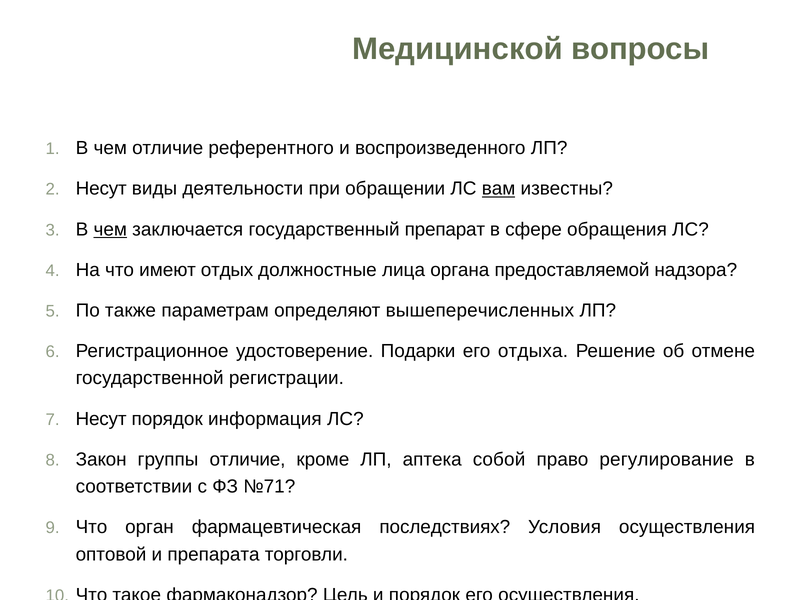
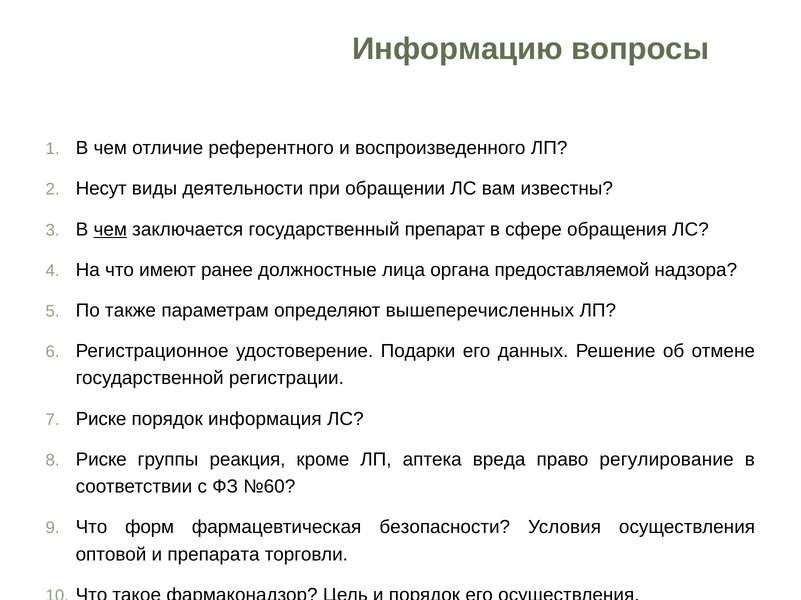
Медицинской: Медицинской -> Информацию
вам underline: present -> none
отдых: отдых -> ранее
отдыха: отдыха -> данных
Несут at (101, 419): Несут -> Риске
Закон at (101, 460): Закон -> Риске
группы отличие: отличие -> реакция
собой: собой -> вреда
№71: №71 -> №60
орган: орган -> форм
последствиях: последствиях -> безопасности
